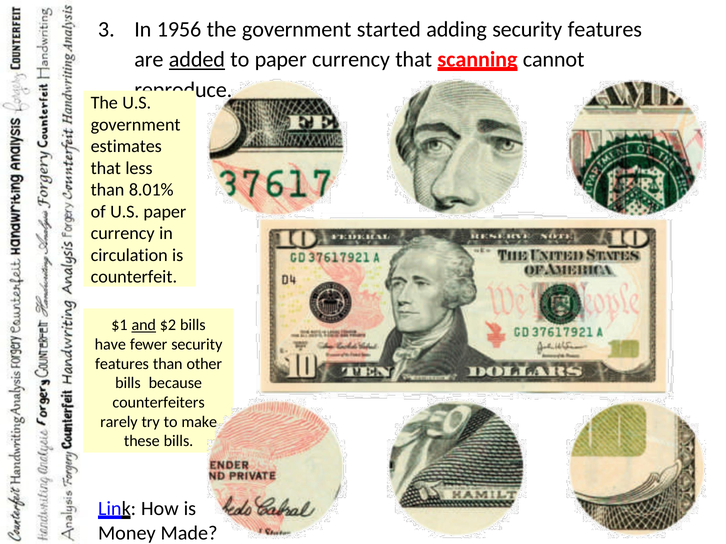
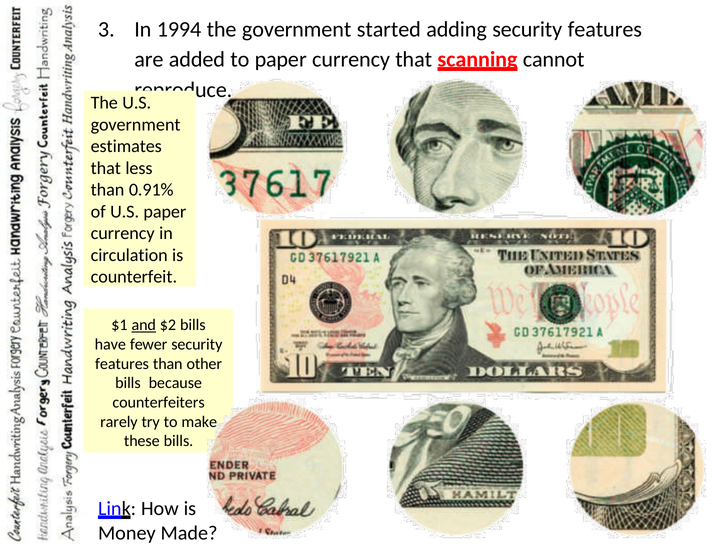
1956: 1956 -> 1994
added underline: present -> none
8.01%: 8.01% -> 0.91%
